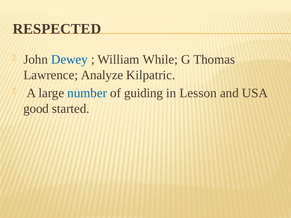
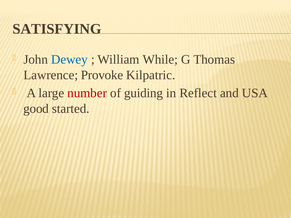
RESPECTED: RESPECTED -> SATISFYING
Analyze: Analyze -> Provoke
number colour: blue -> red
Lesson: Lesson -> Reflect
